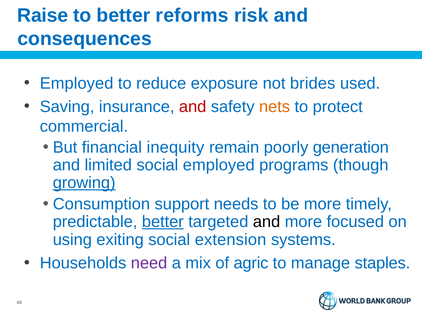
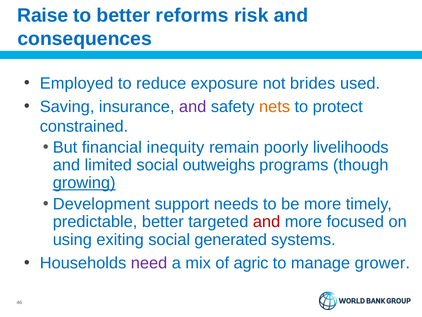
and at (193, 106) colour: red -> purple
commercial: commercial -> constrained
generation: generation -> livelihoods
social employed: employed -> outweighs
Consumption: Consumption -> Development
better at (163, 222) underline: present -> none
and at (267, 222) colour: black -> red
extension: extension -> generated
staples: staples -> grower
